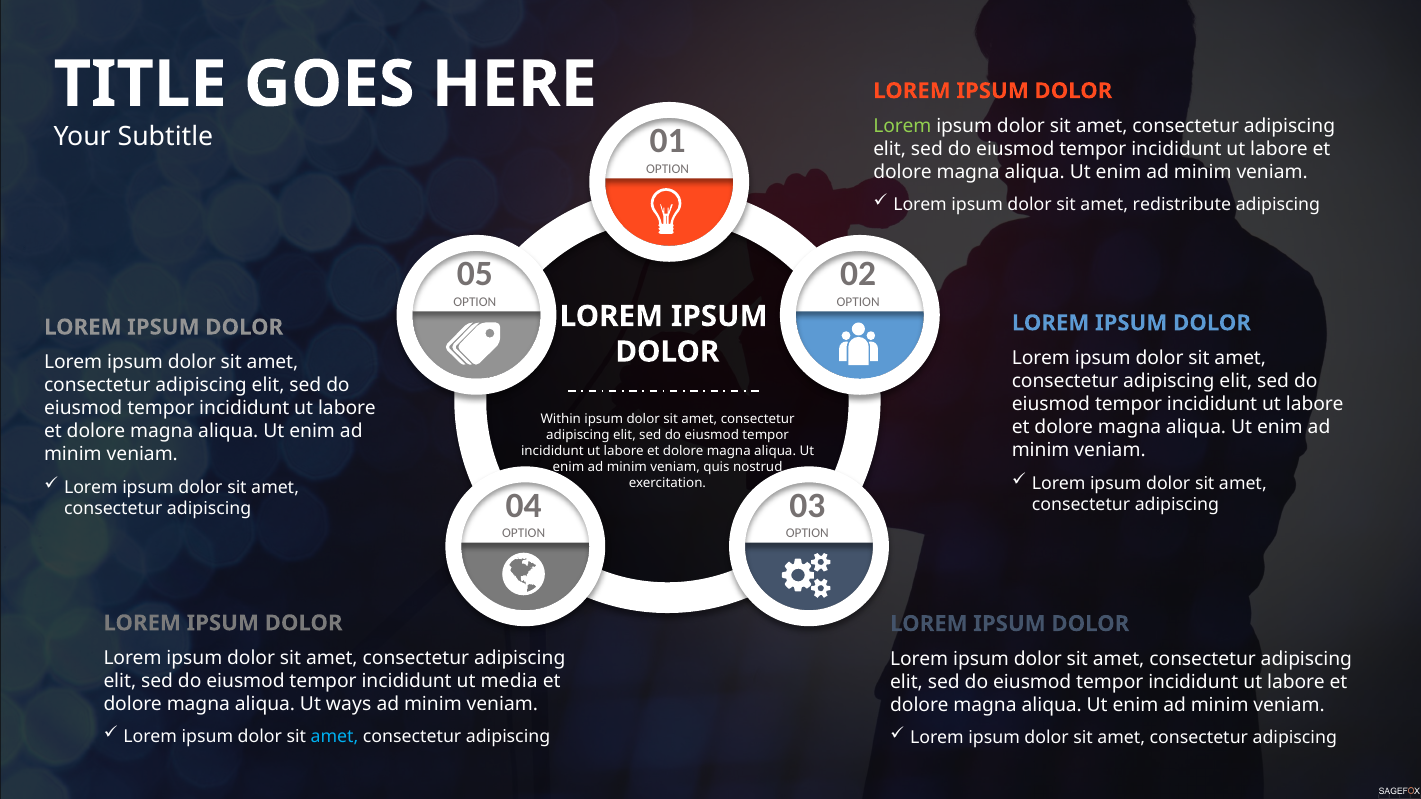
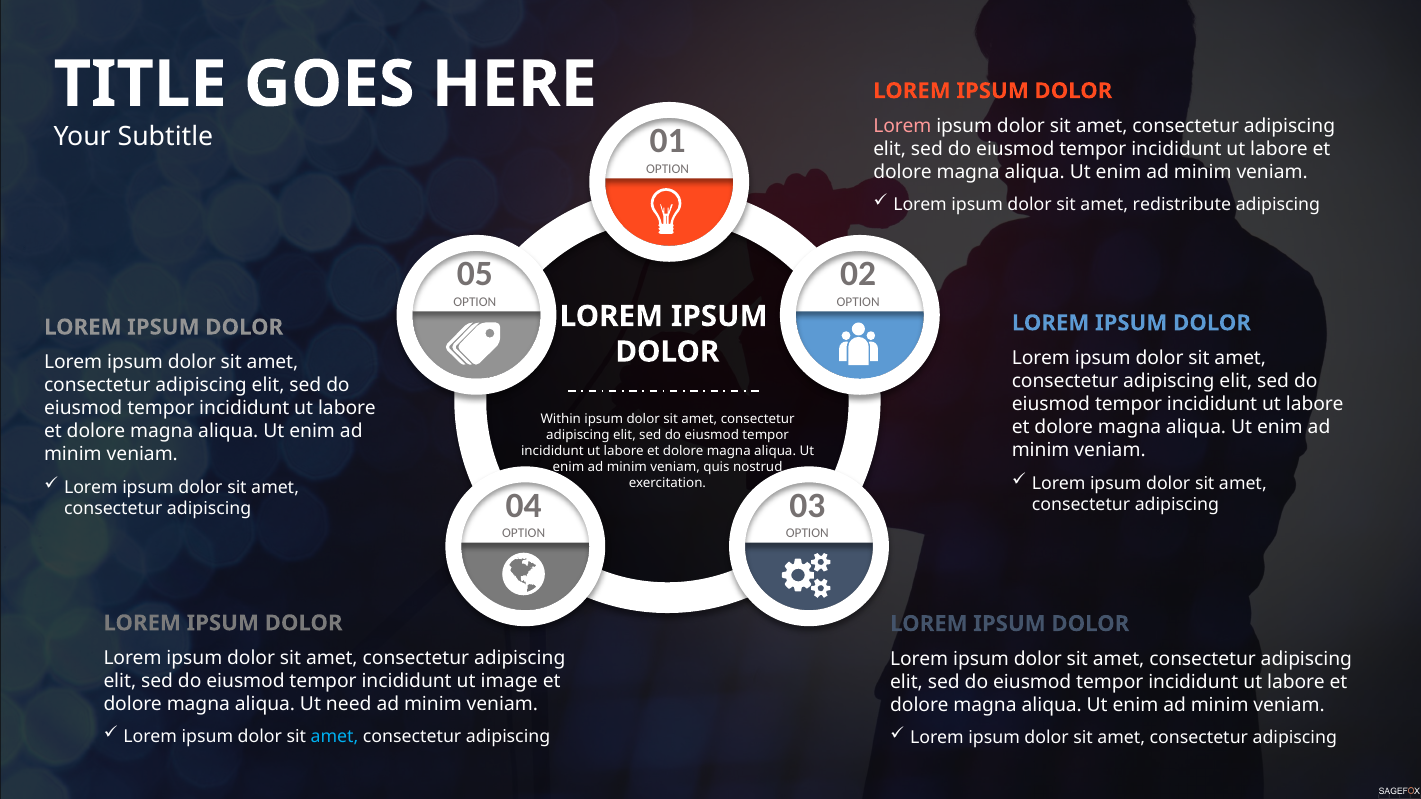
Lorem at (902, 126) colour: light green -> pink
media: media -> image
ways: ways -> need
